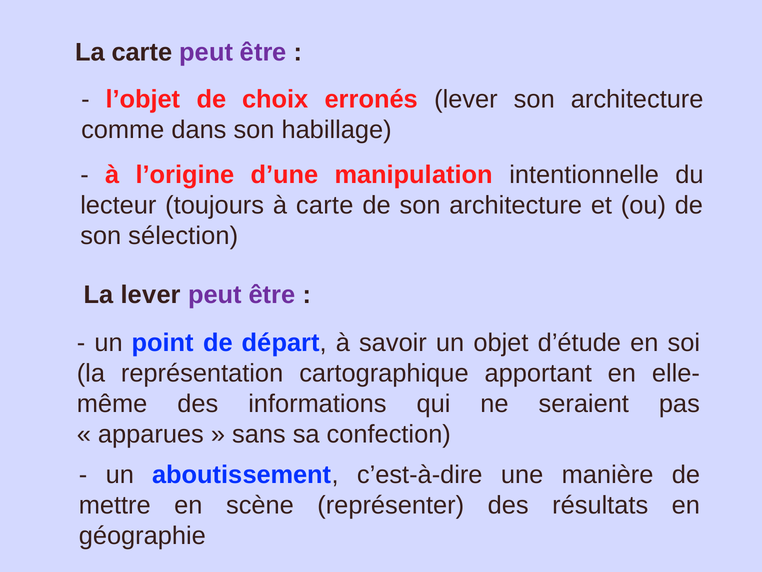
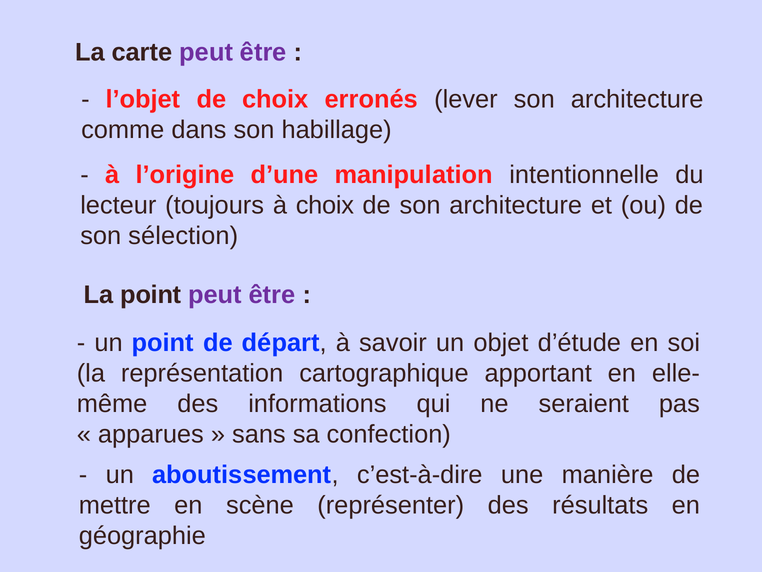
à carte: carte -> choix
La lever: lever -> point
